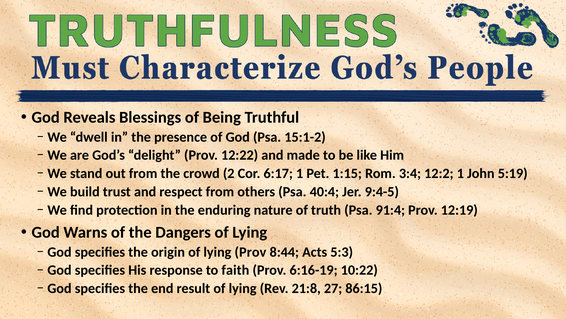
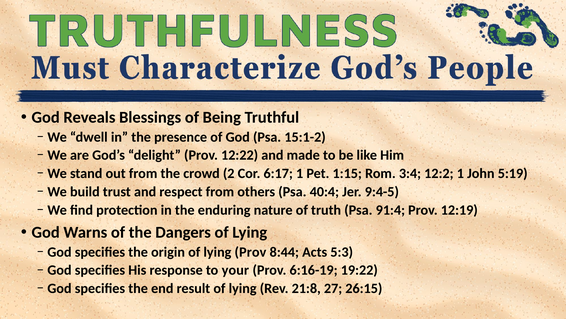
faith: faith -> your
10:22: 10:22 -> 19:22
86:15: 86:15 -> 26:15
